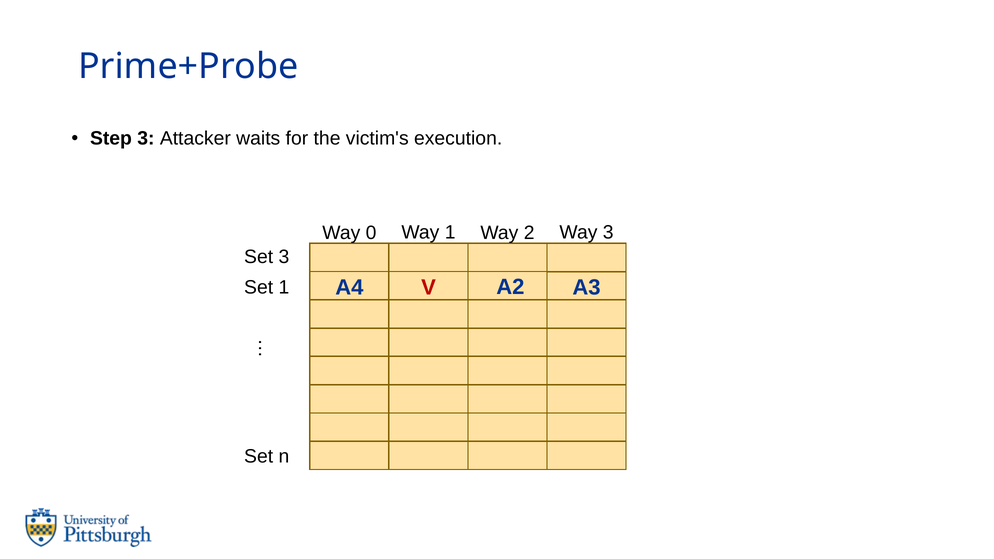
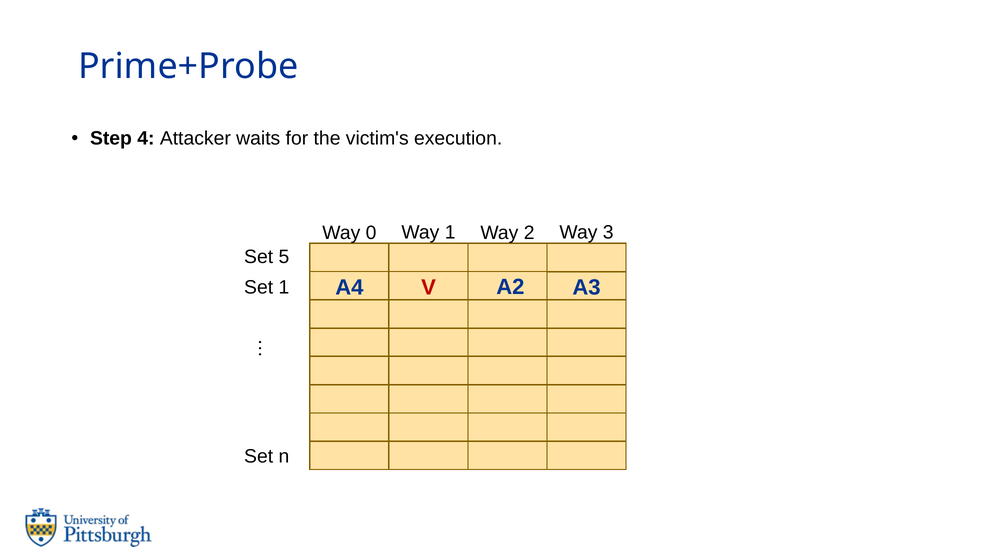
Step 3: 3 -> 4
Set 3: 3 -> 5
